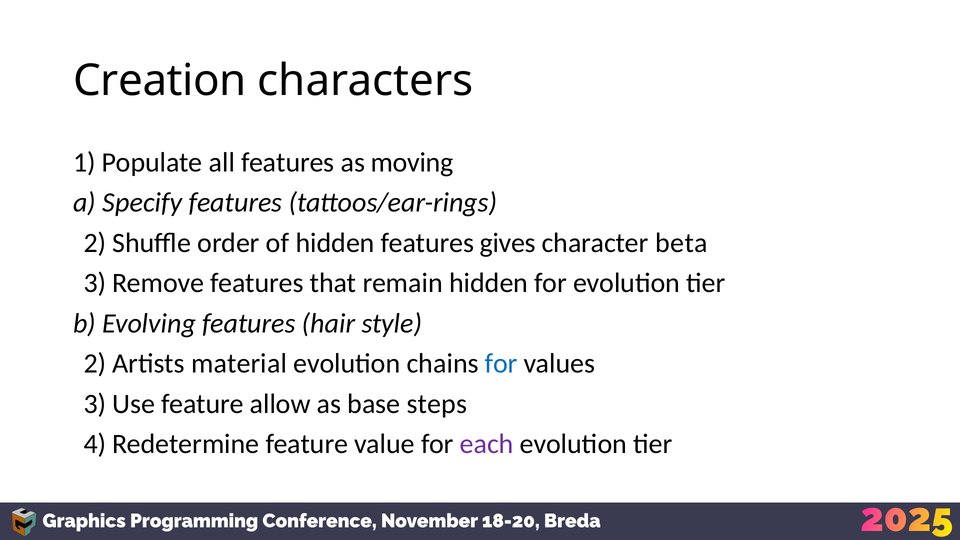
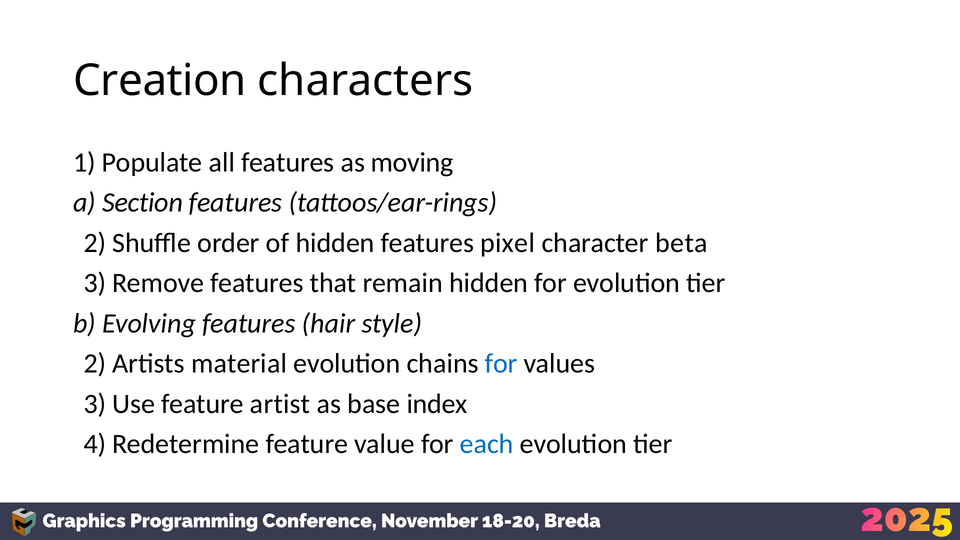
Specify: Specify -> Section
gives: gives -> pixel
allow: allow -> artist
steps: steps -> index
each colour: purple -> blue
